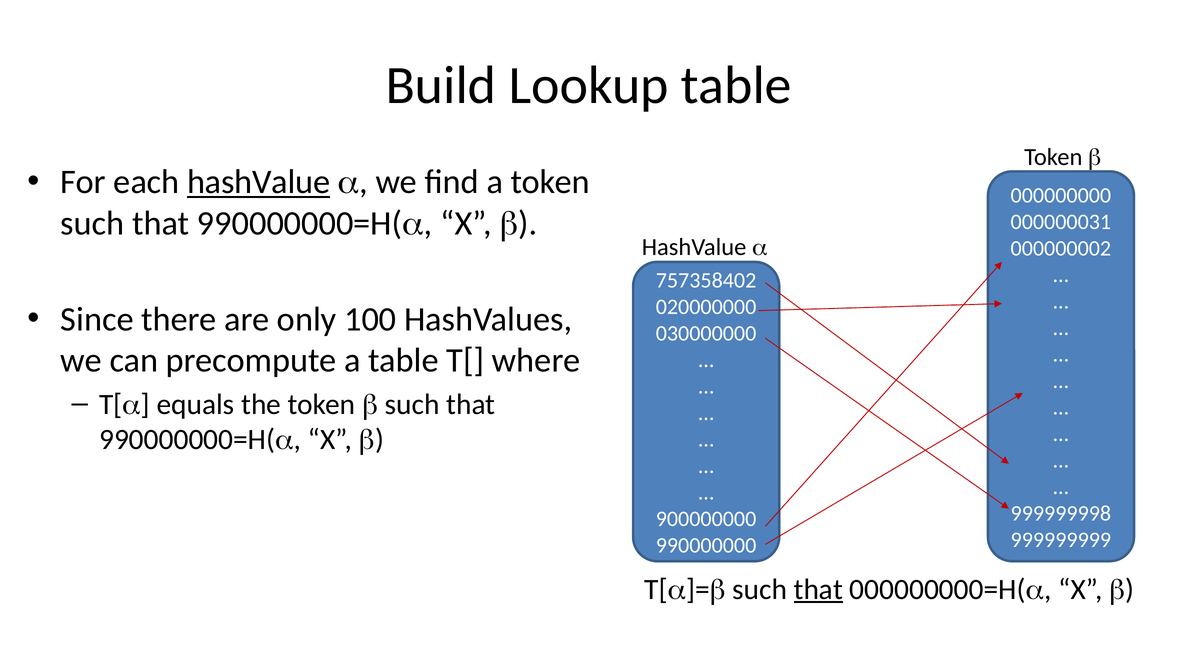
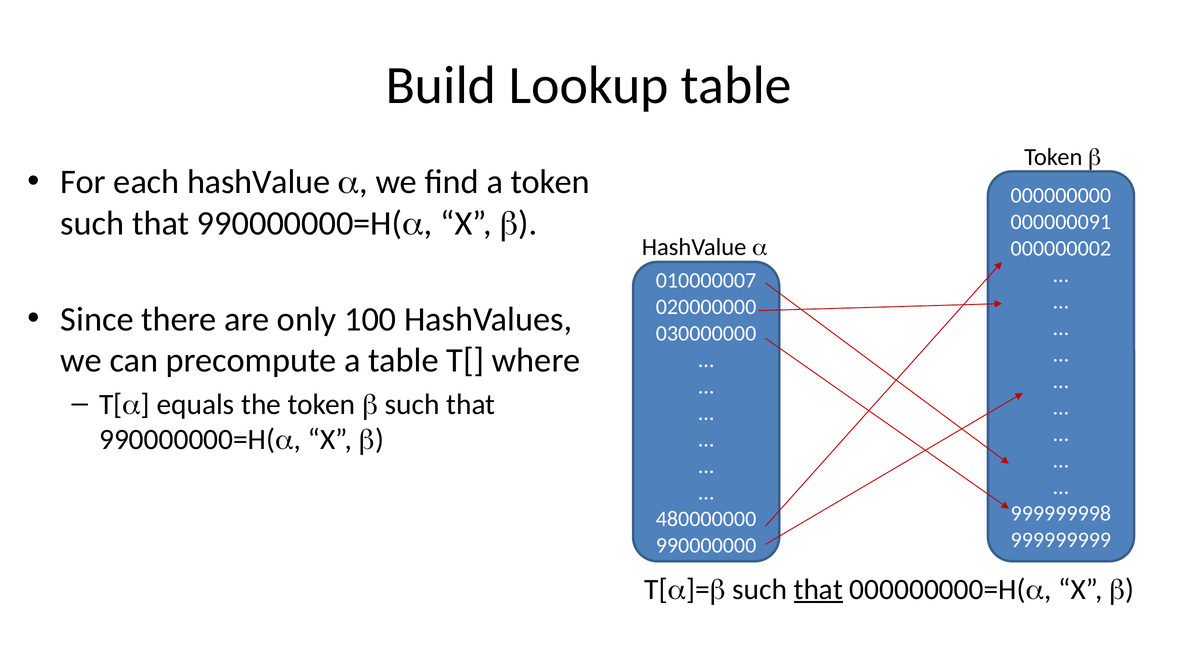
hashValue at (259, 182) underline: present -> none
000000031: 000000031 -> 000000091
757358402: 757358402 -> 010000007
900000000: 900000000 -> 480000000
